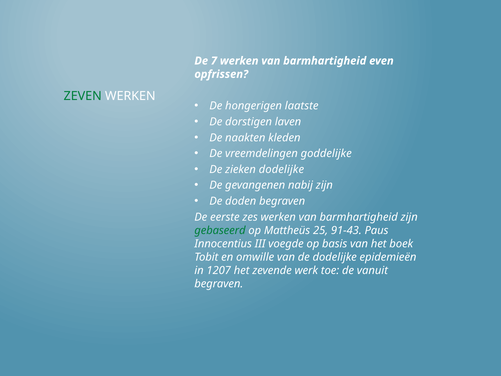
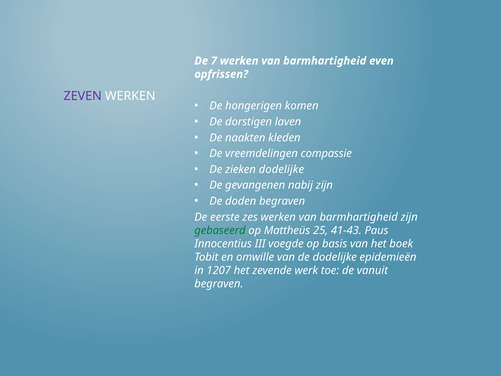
ZEVEN colour: green -> purple
laatste: laatste -> komen
goddelijke: goddelijke -> compassie
91-43: 91-43 -> 41-43
